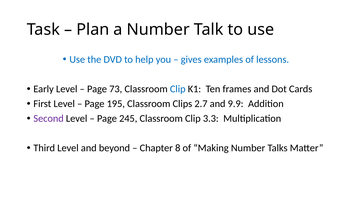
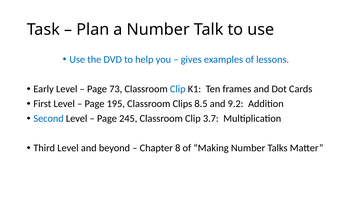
2.7: 2.7 -> 8.5
9.9: 9.9 -> 9.2
Second colour: purple -> blue
3.3: 3.3 -> 3.7
